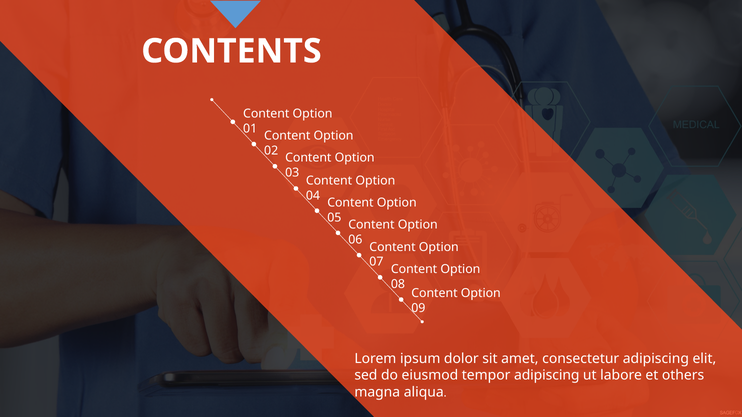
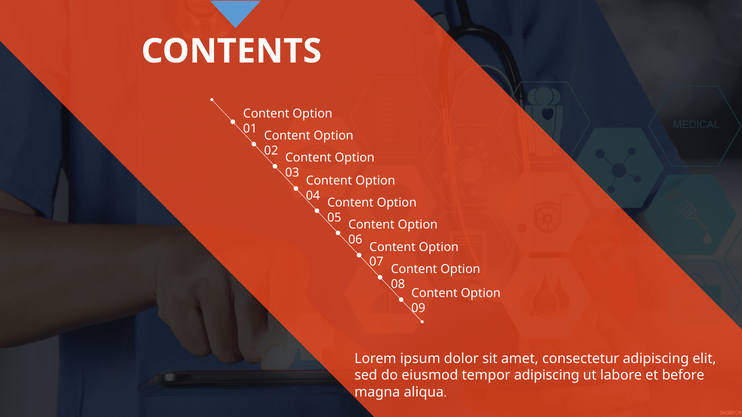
others: others -> before
